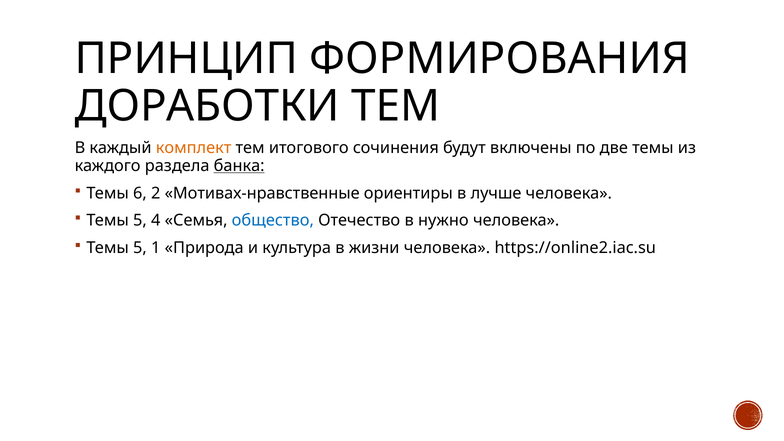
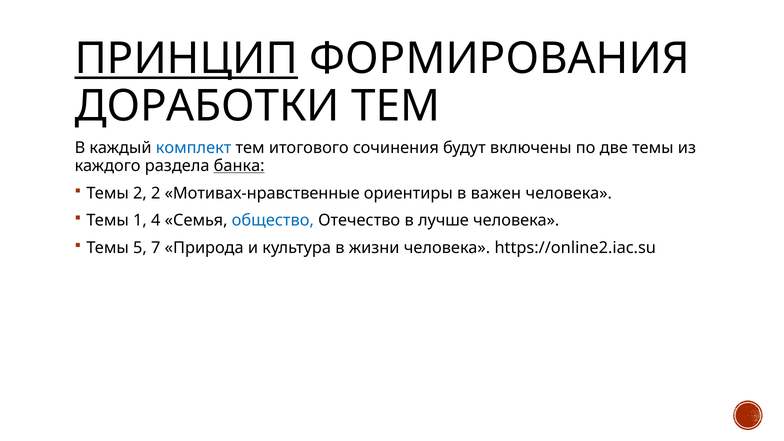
ПРИНЦИП underline: none -> present
комплект colour: orange -> blue
Темы 6: 6 -> 2
лучше: лучше -> важен
5 at (140, 221): 5 -> 1
нужно: нужно -> лучше
1: 1 -> 7
